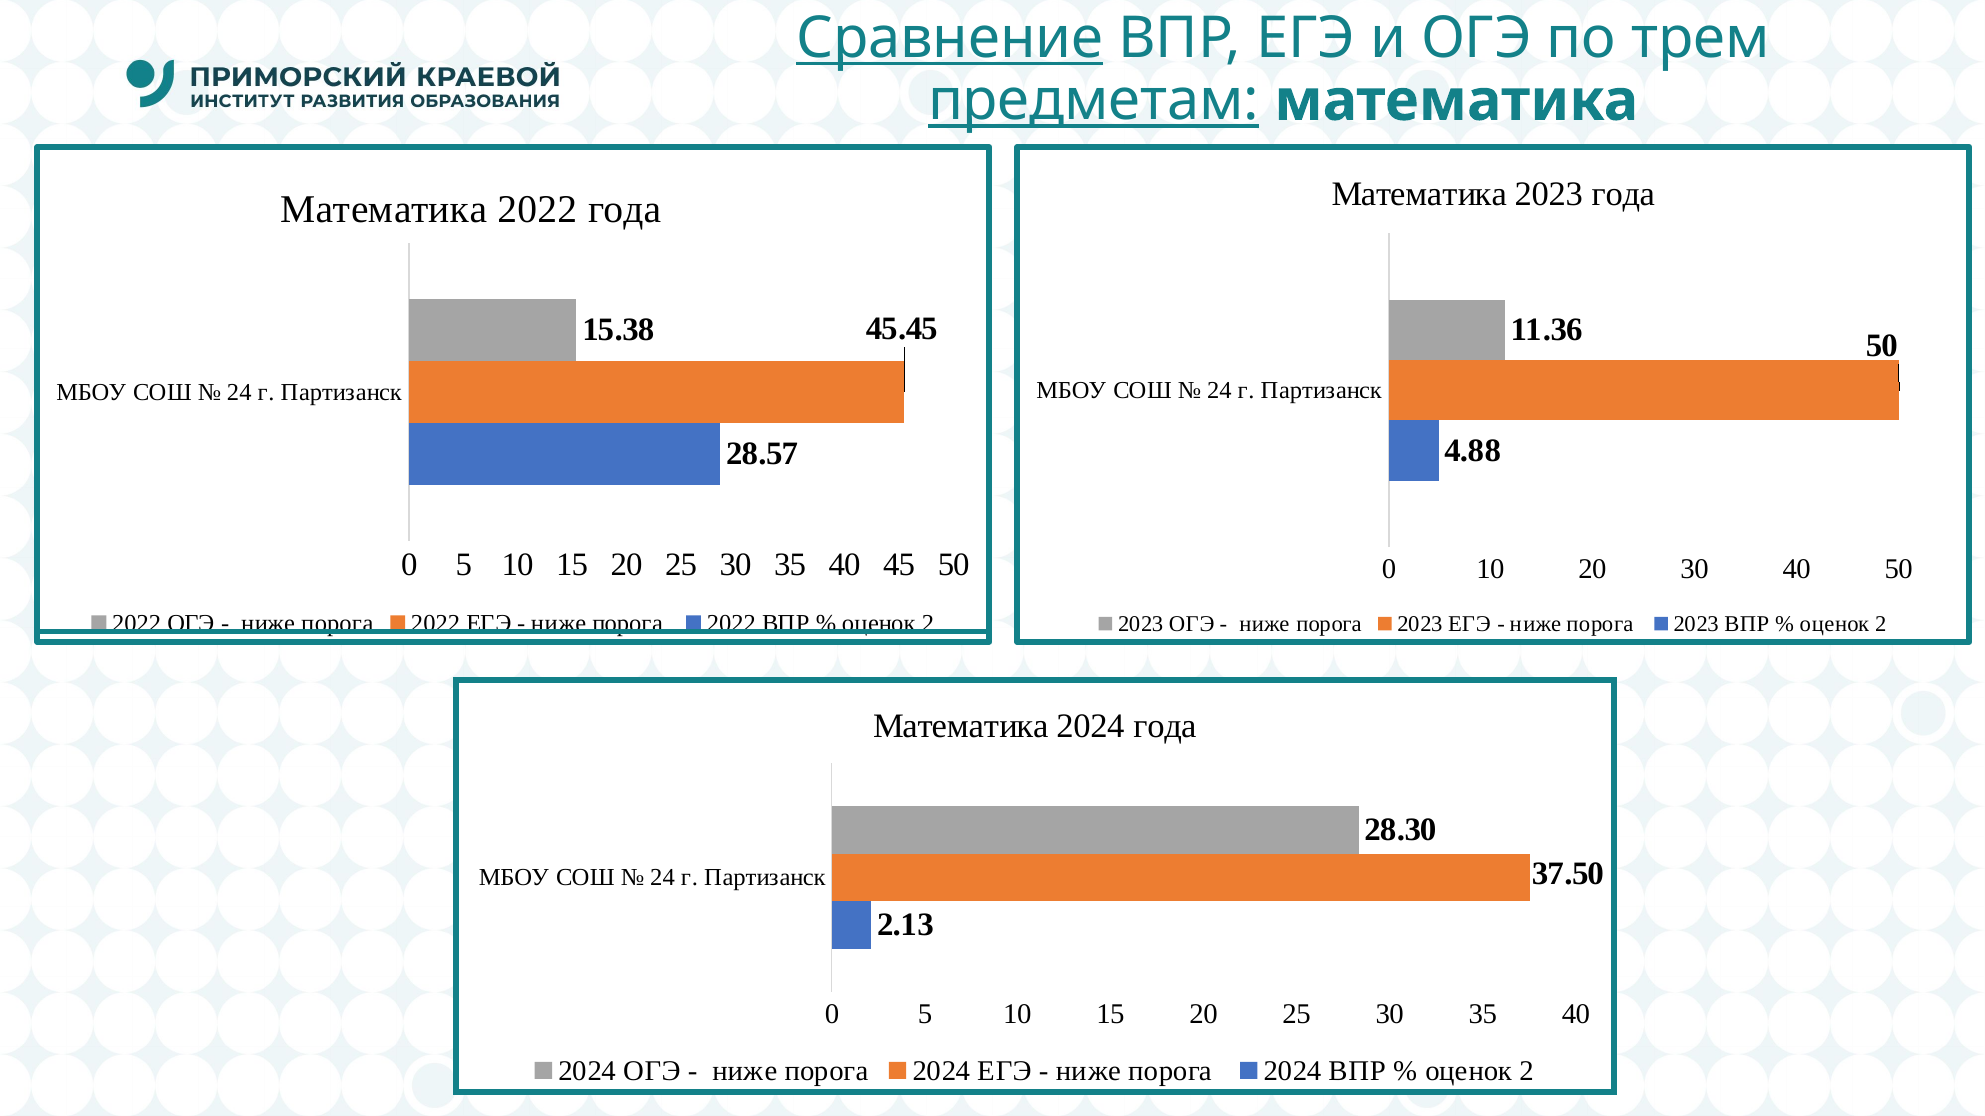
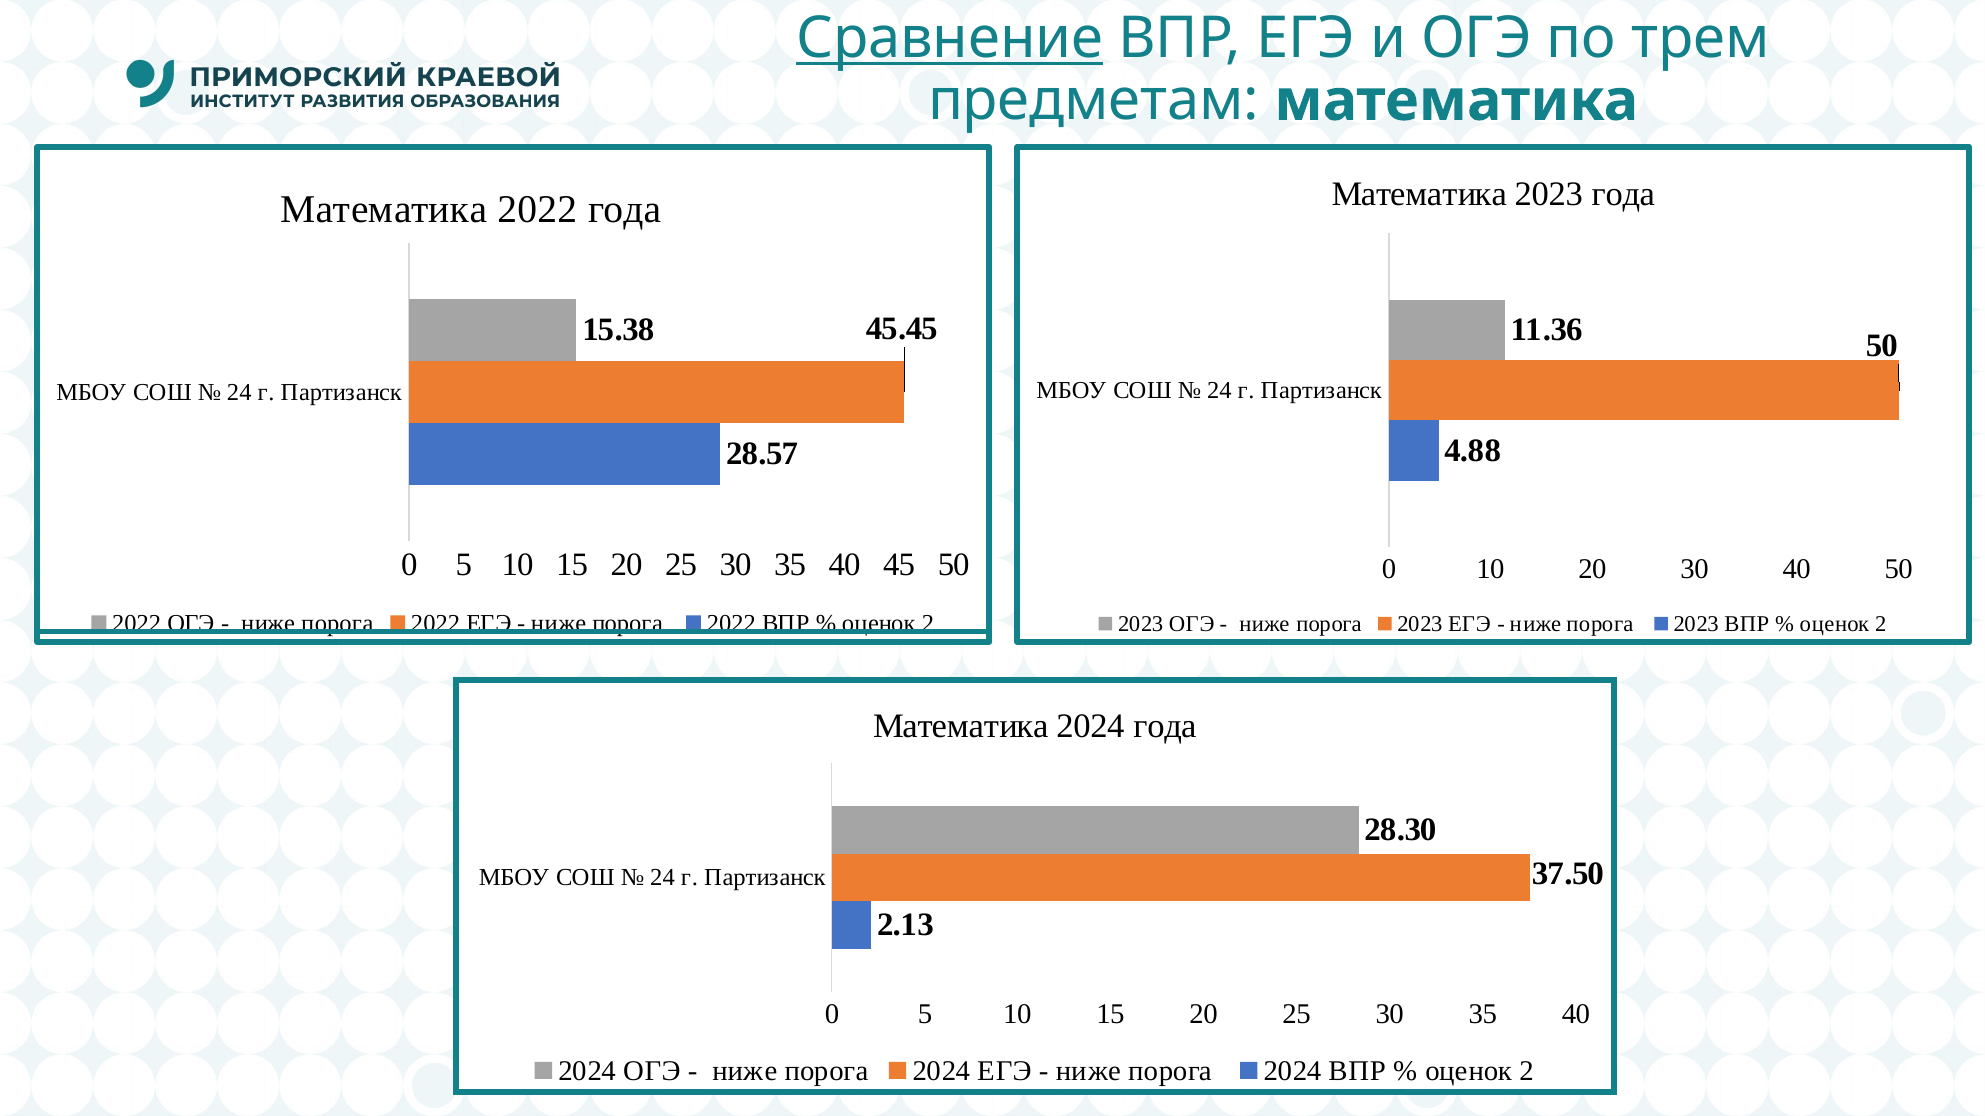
предметам underline: present -> none
